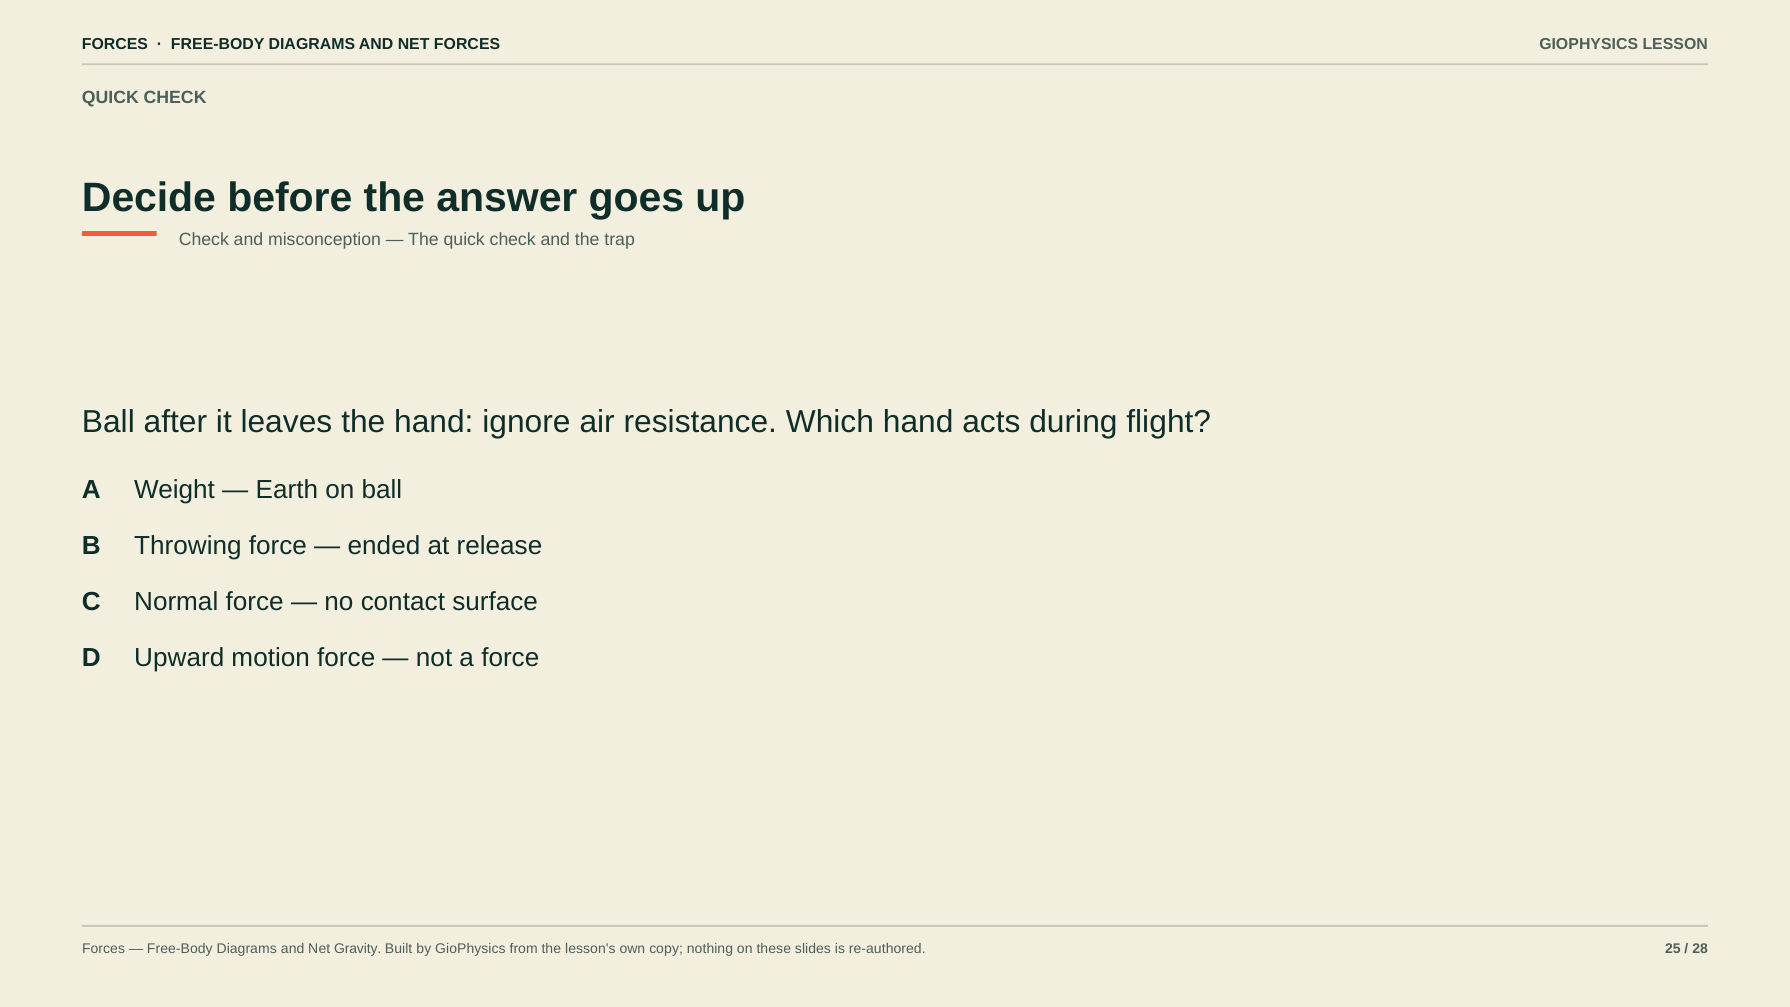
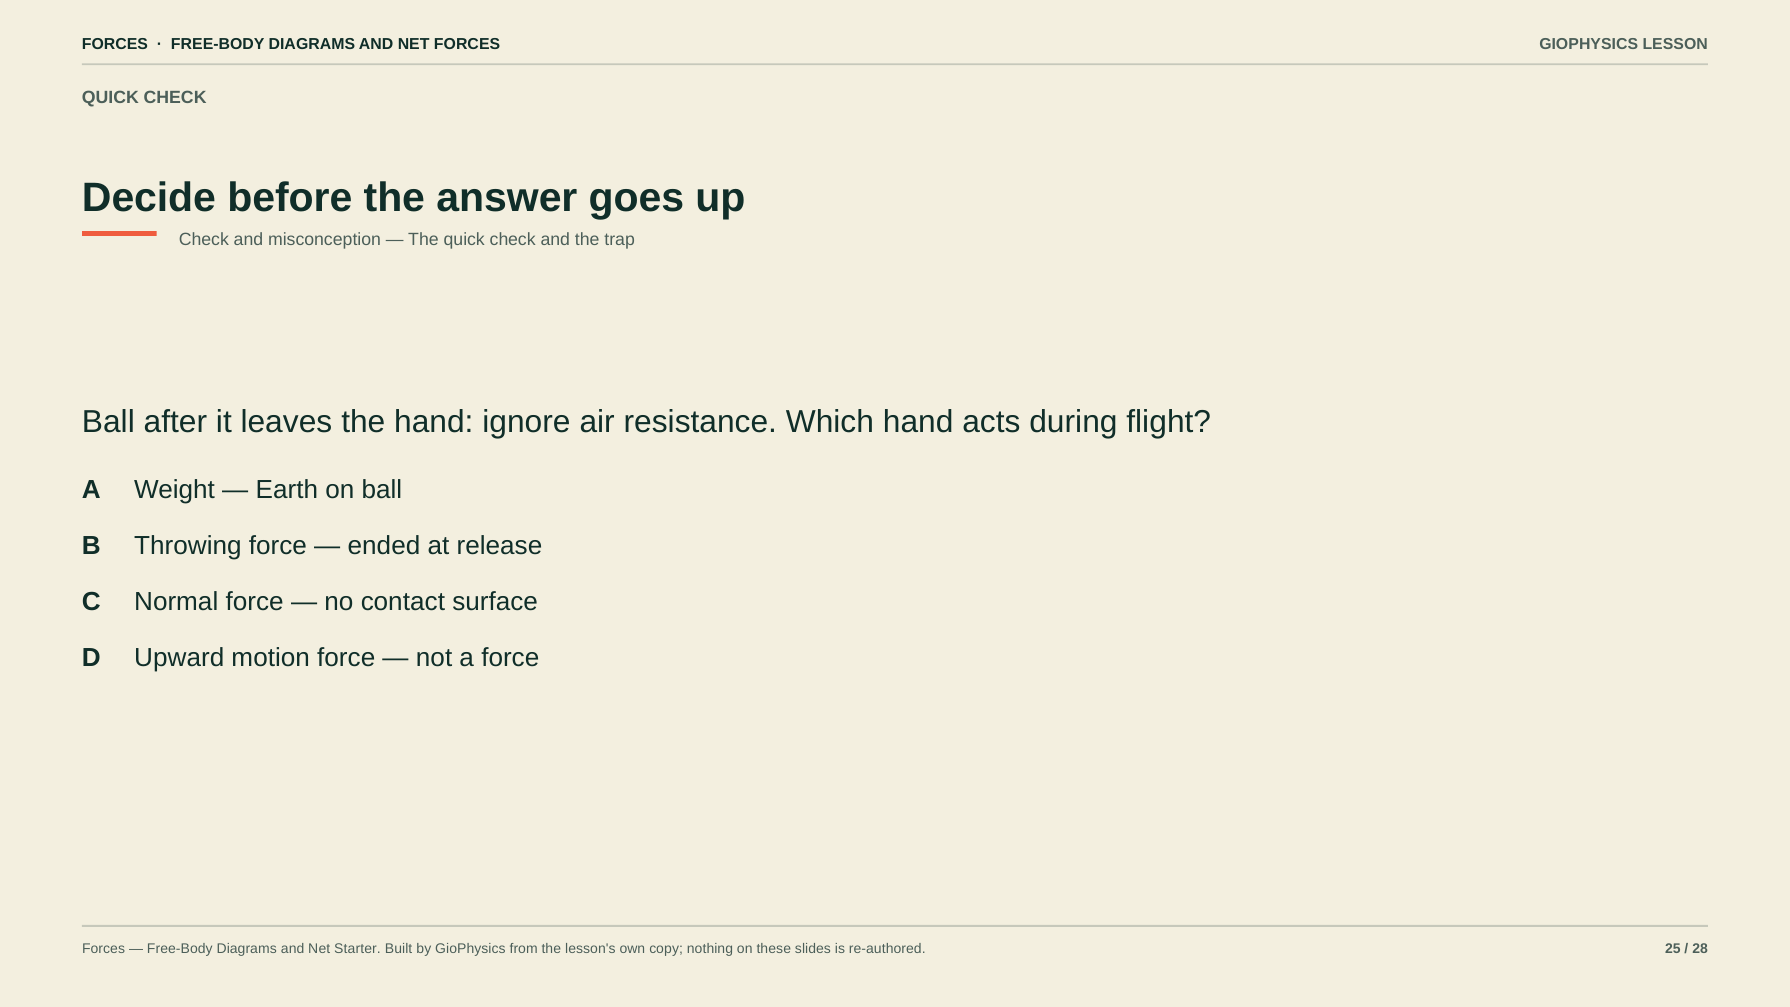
Gravity: Gravity -> Starter
